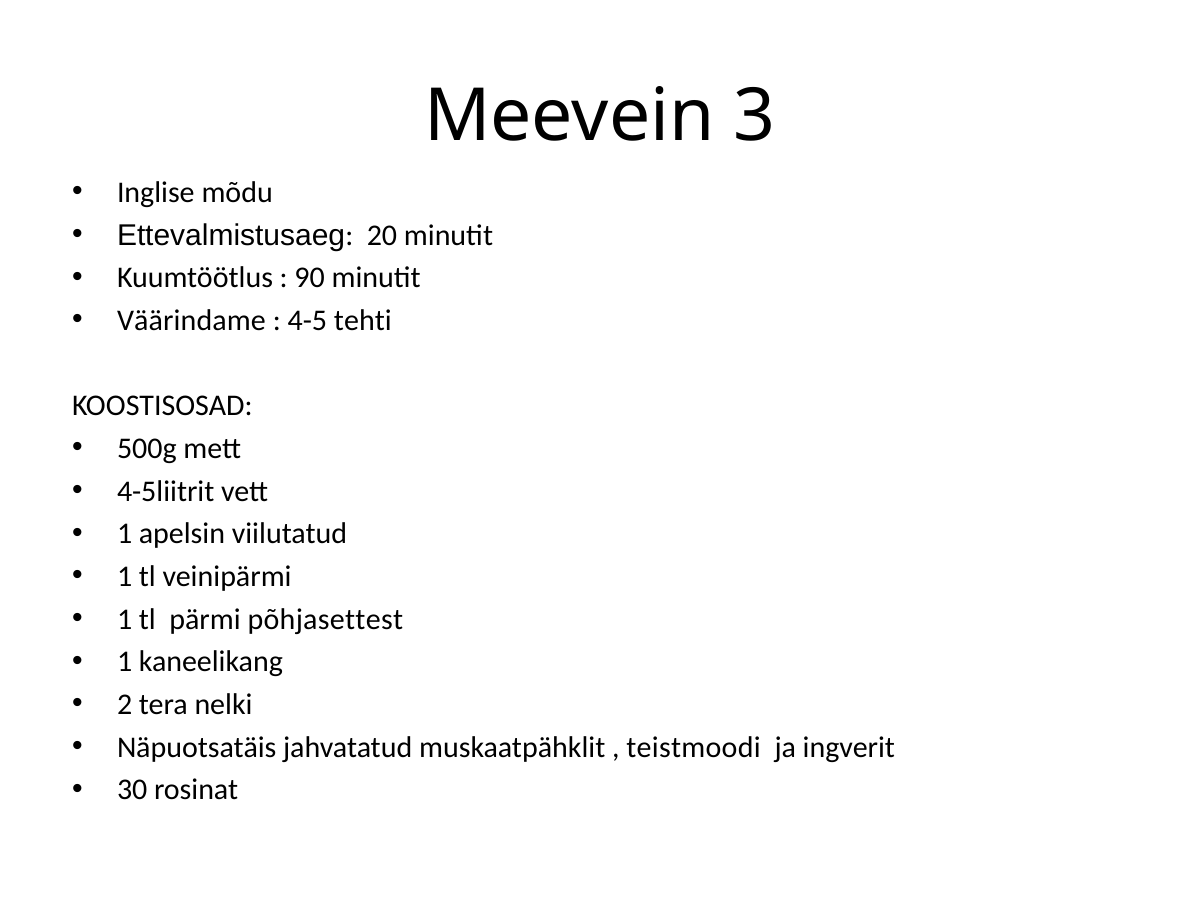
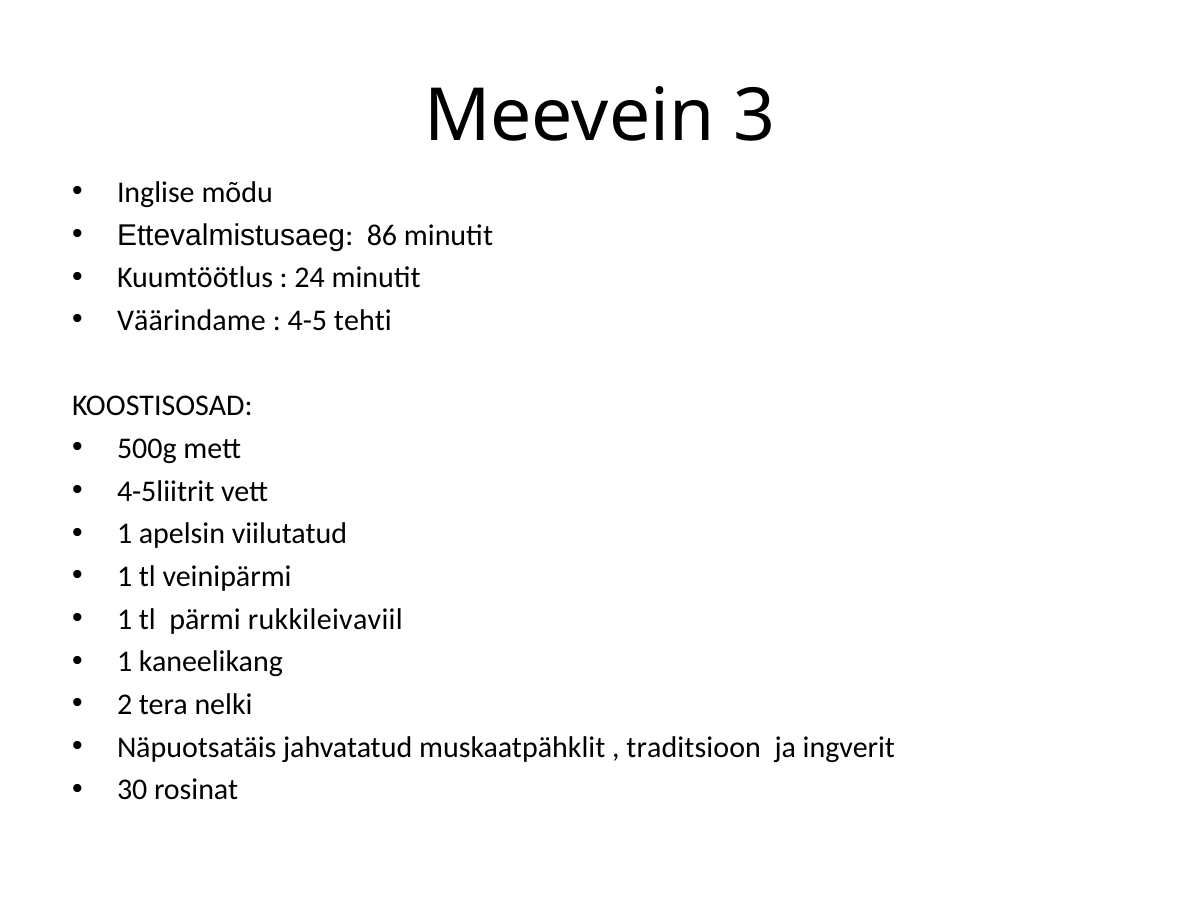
20: 20 -> 86
90: 90 -> 24
põhjasettest: põhjasettest -> rukkileivaviil
teistmoodi: teistmoodi -> traditsioon
